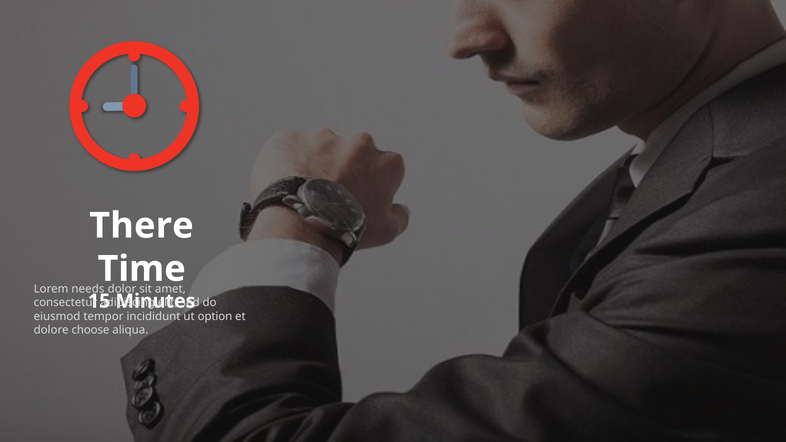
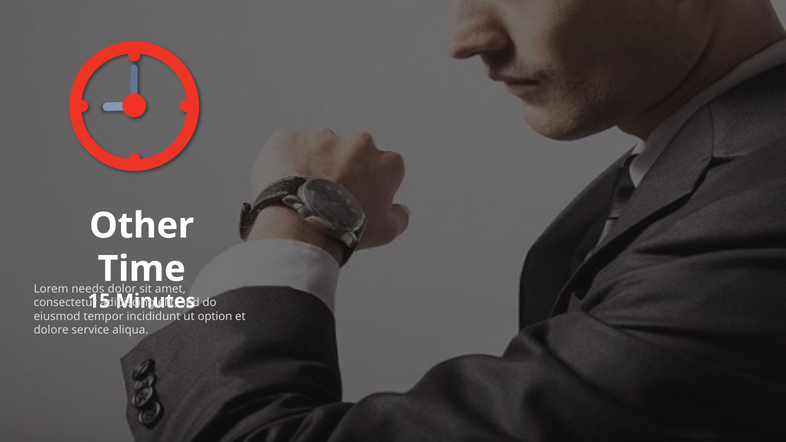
There: There -> Other
choose: choose -> service
